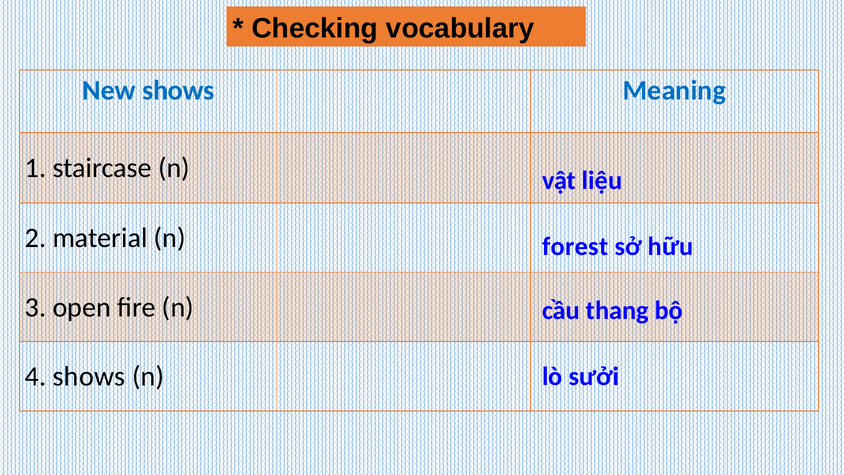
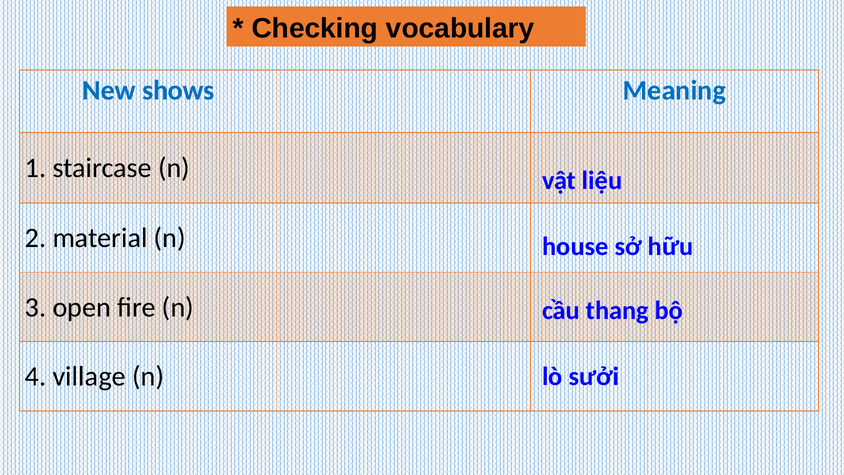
forest: forest -> house
4 shows: shows -> village
